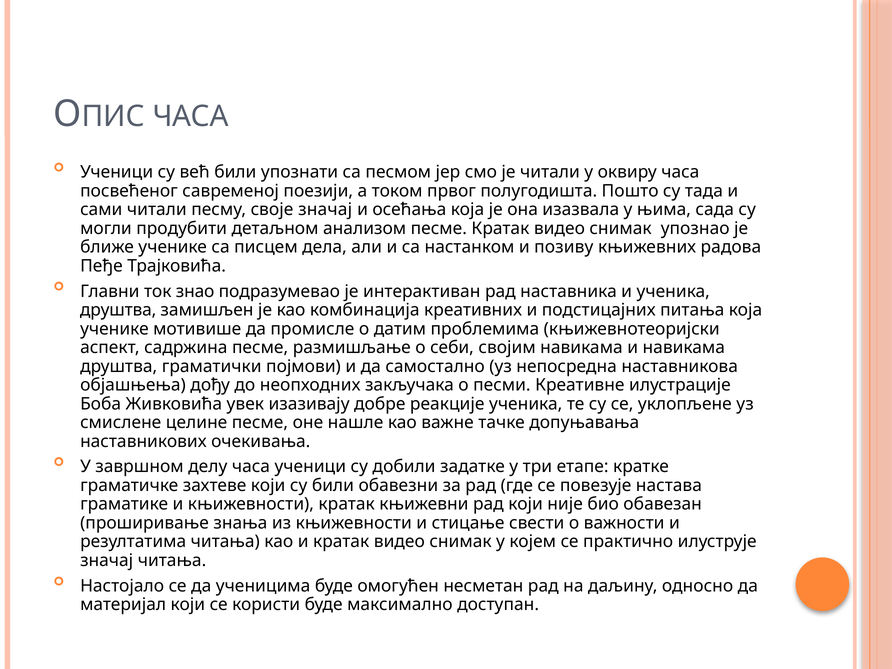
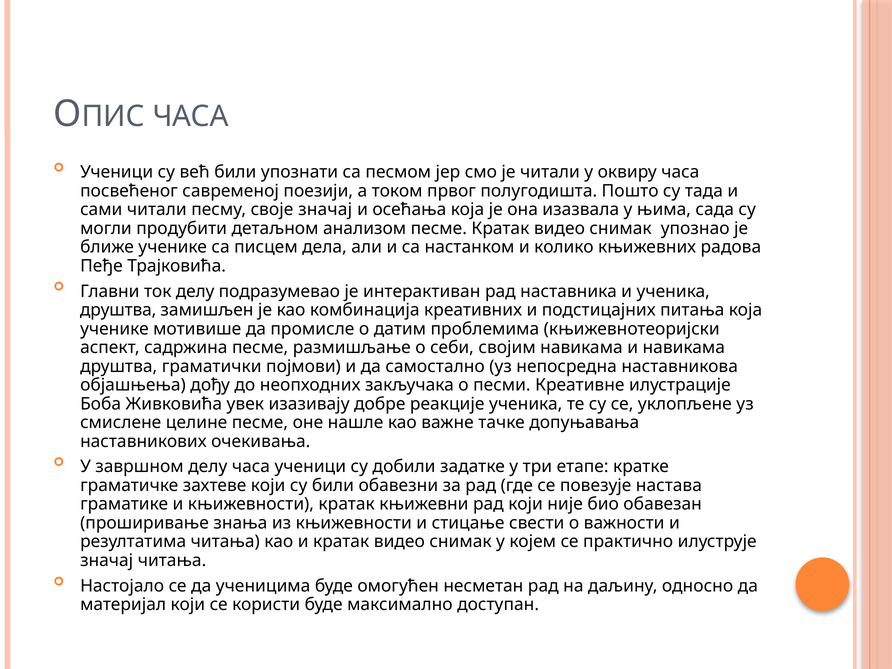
позиву: позиву -> колико
ток знао: знао -> делу
